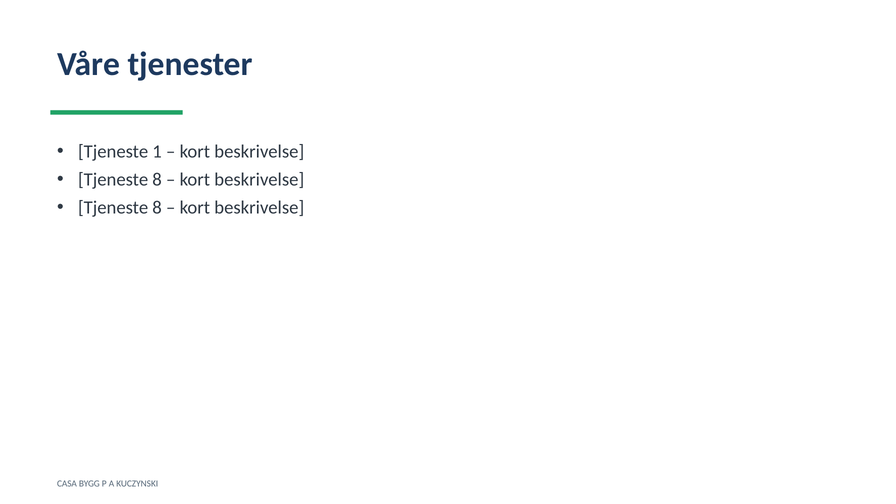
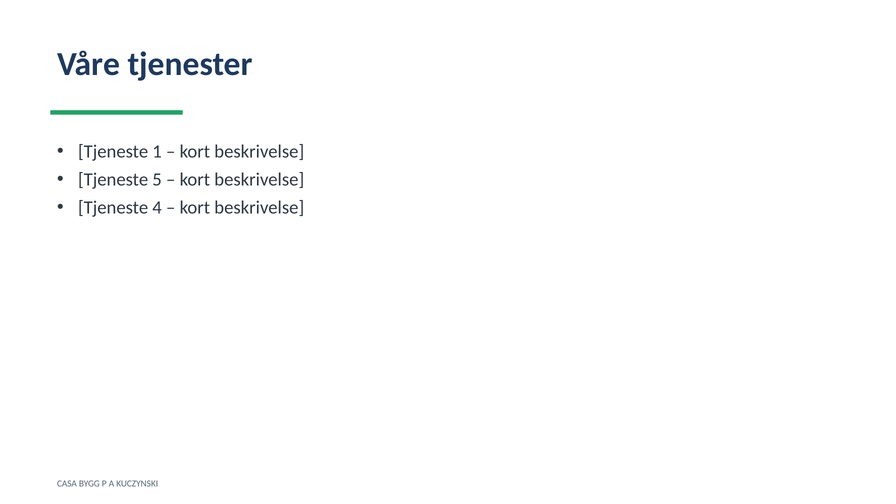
8 at (157, 180): 8 -> 5
8 at (157, 208): 8 -> 4
